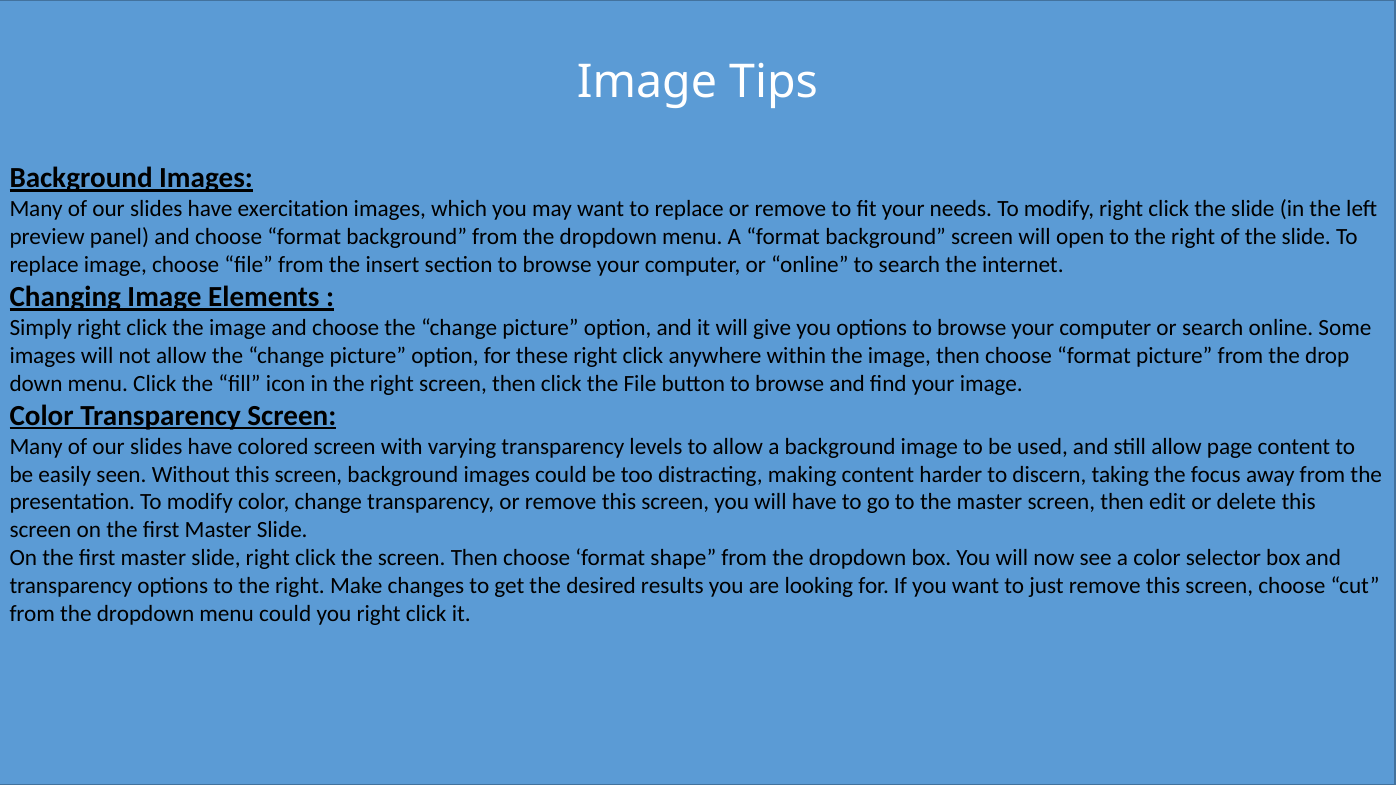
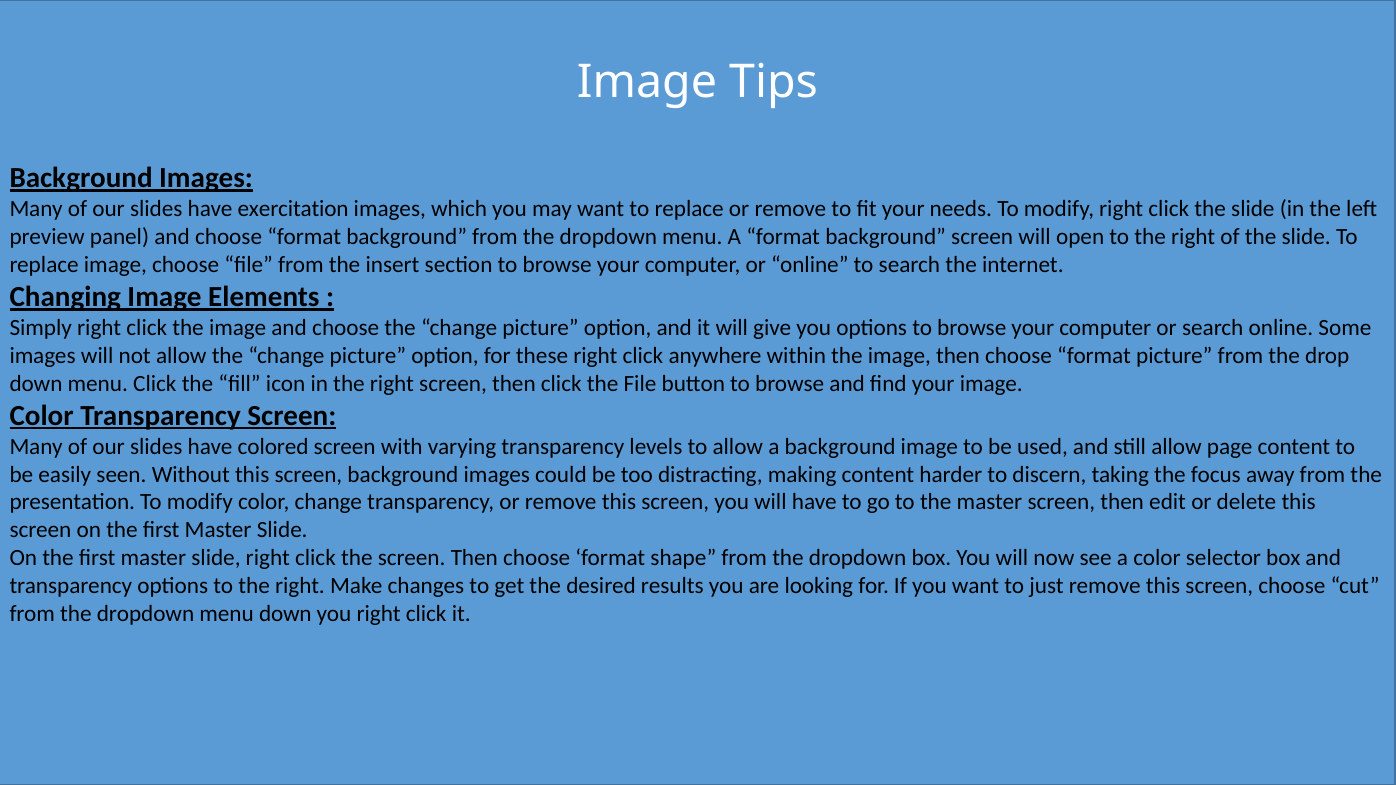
menu could: could -> down
